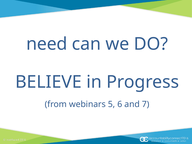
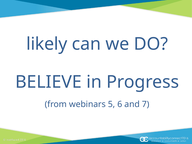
need: need -> likely
